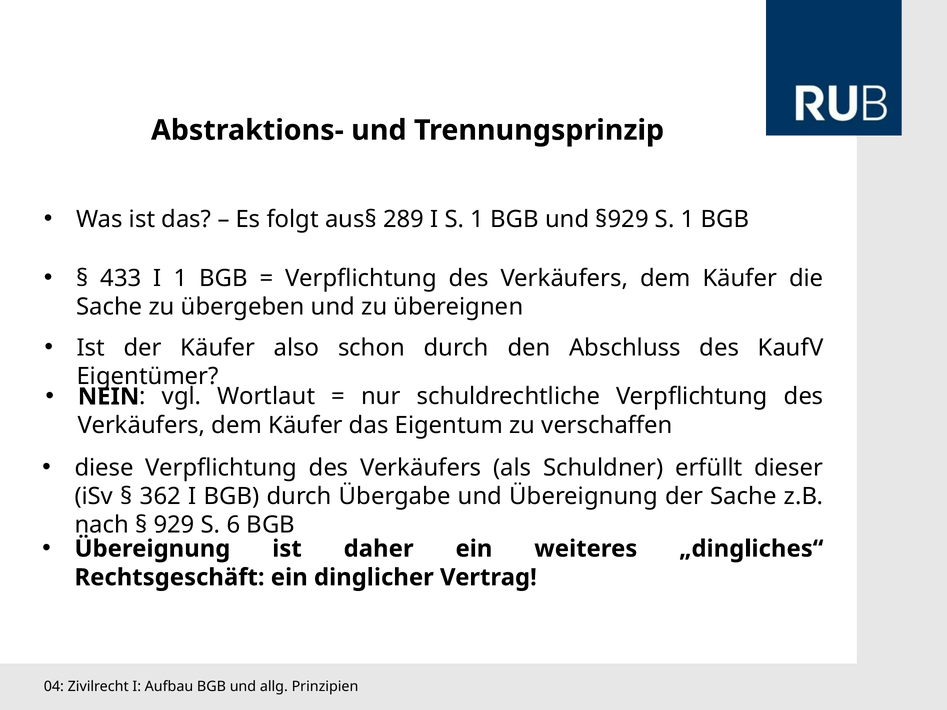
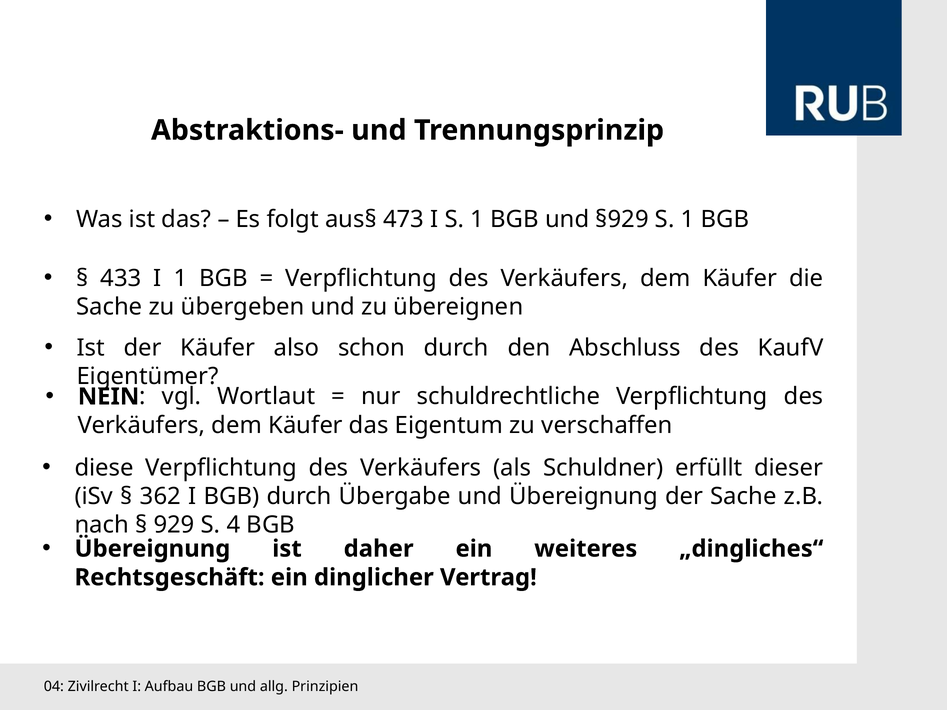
289: 289 -> 473
6: 6 -> 4
